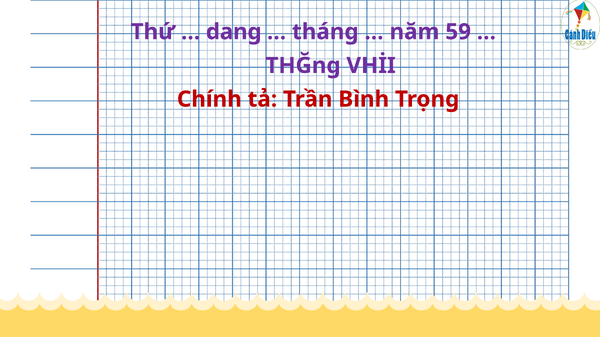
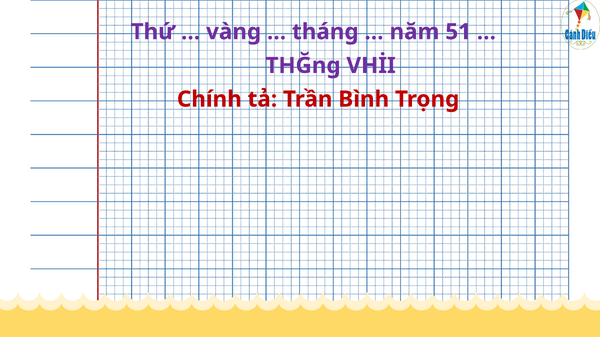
dang: dang -> vàng
59: 59 -> 51
